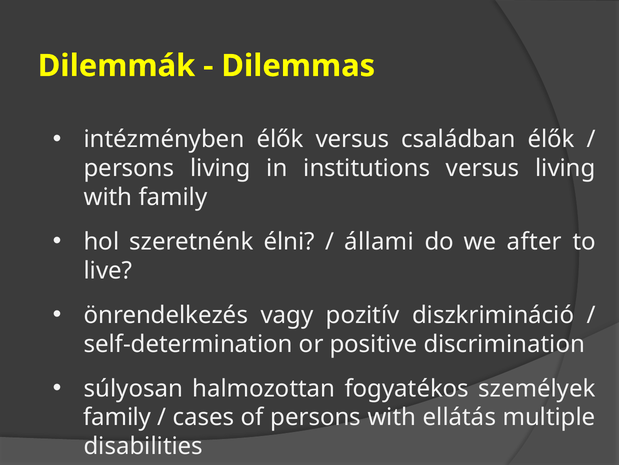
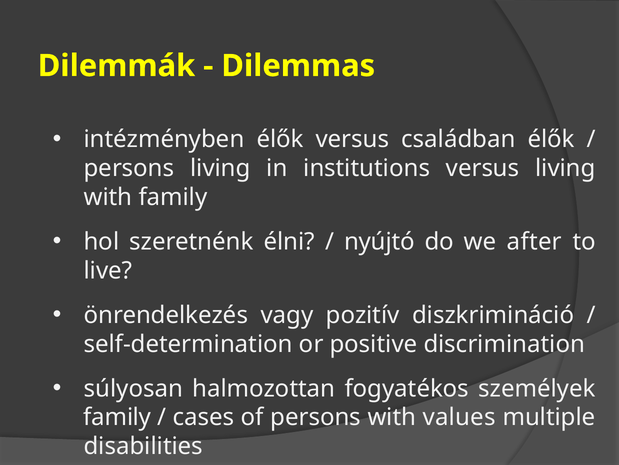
állami: állami -> nyújtó
ellátás: ellátás -> values
